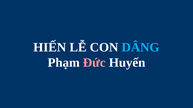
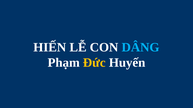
Đức colour: pink -> yellow
